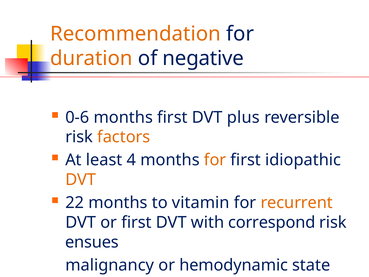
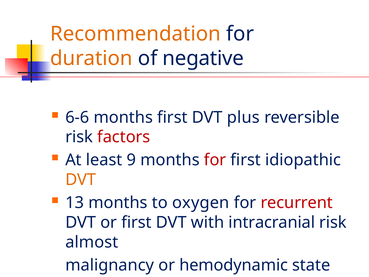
0-6: 0-6 -> 6-6
factors colour: orange -> red
4: 4 -> 9
for at (215, 160) colour: orange -> red
22: 22 -> 13
vitamin: vitamin -> oxygen
recurrent colour: orange -> red
correspond: correspond -> intracranial
ensues: ensues -> almost
